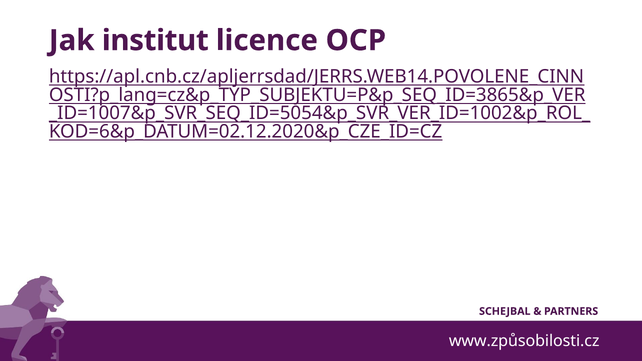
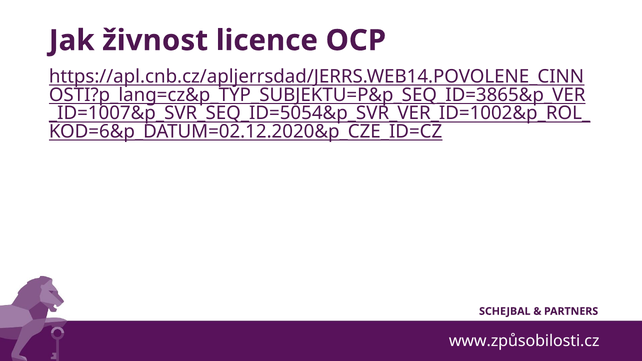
institut: institut -> živnost
